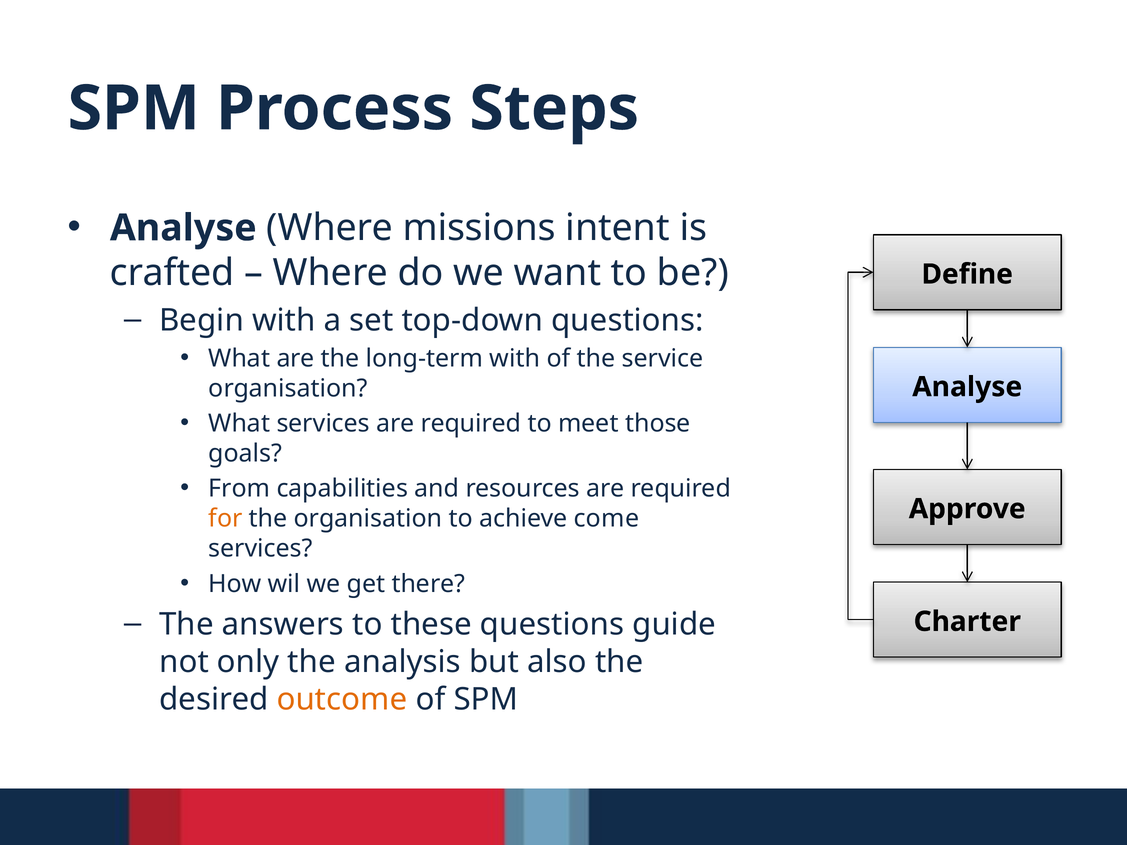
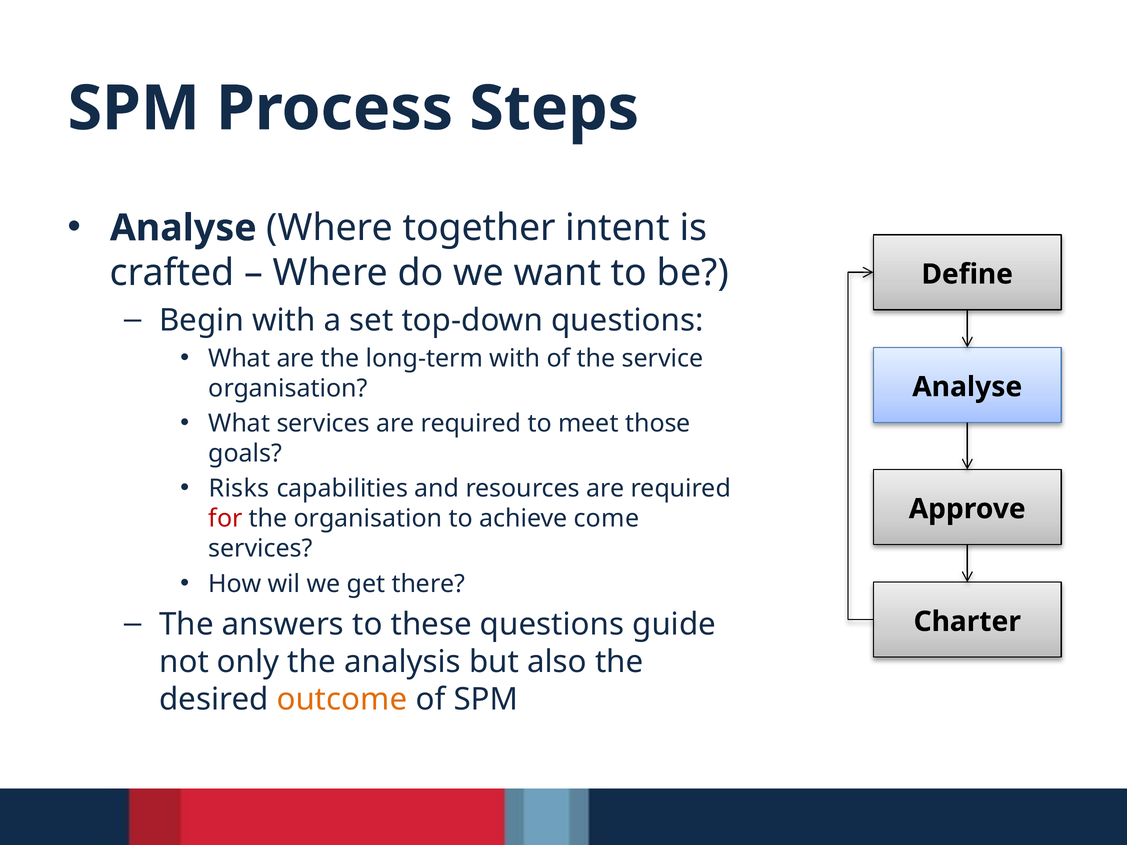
missions: missions -> together
From: From -> Risks
for colour: orange -> red
